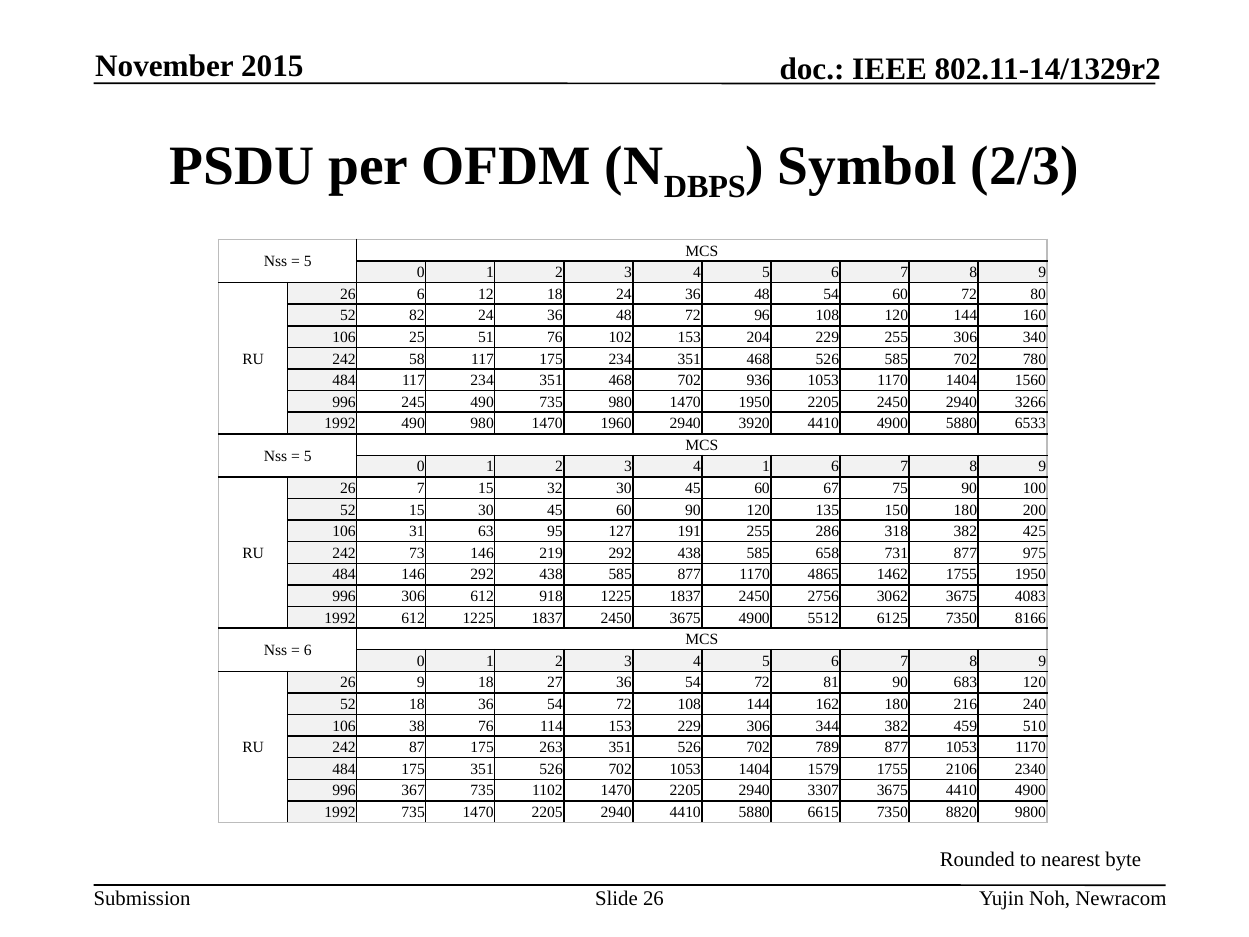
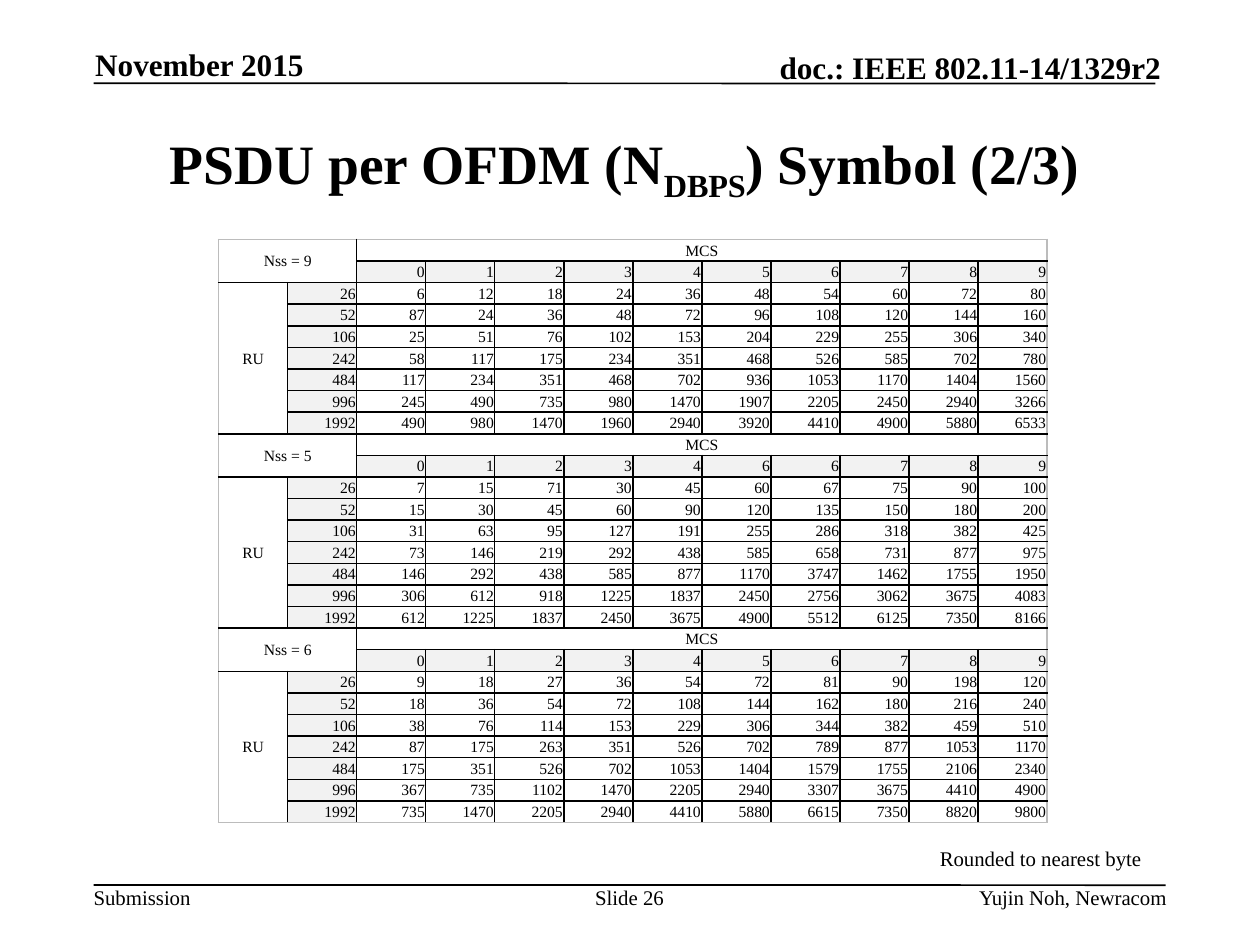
5 at (308, 262): 5 -> 9
52 82: 82 -> 87
1470 1950: 1950 -> 1907
4 1: 1 -> 6
32: 32 -> 71
4865: 4865 -> 3747
683: 683 -> 198
